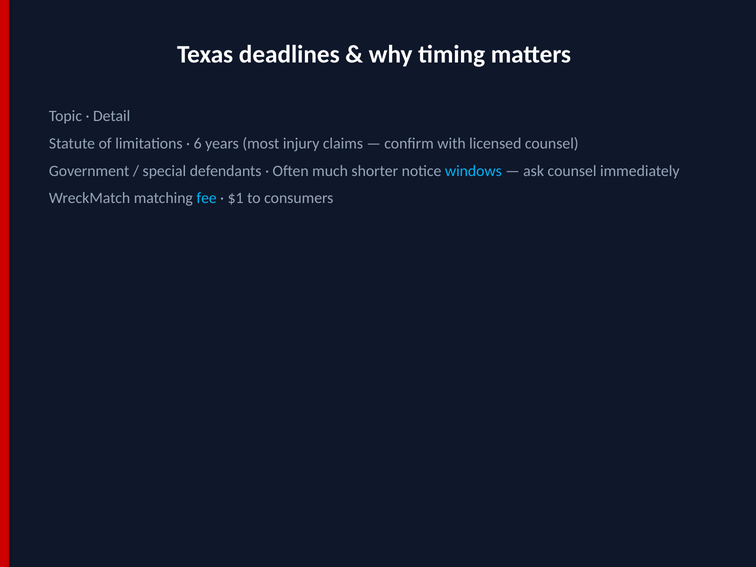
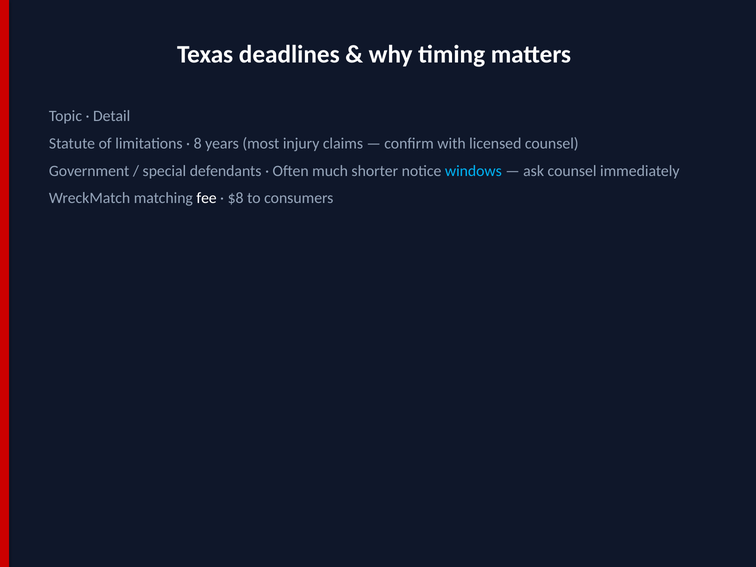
6: 6 -> 8
fee colour: light blue -> white
$1: $1 -> $8
